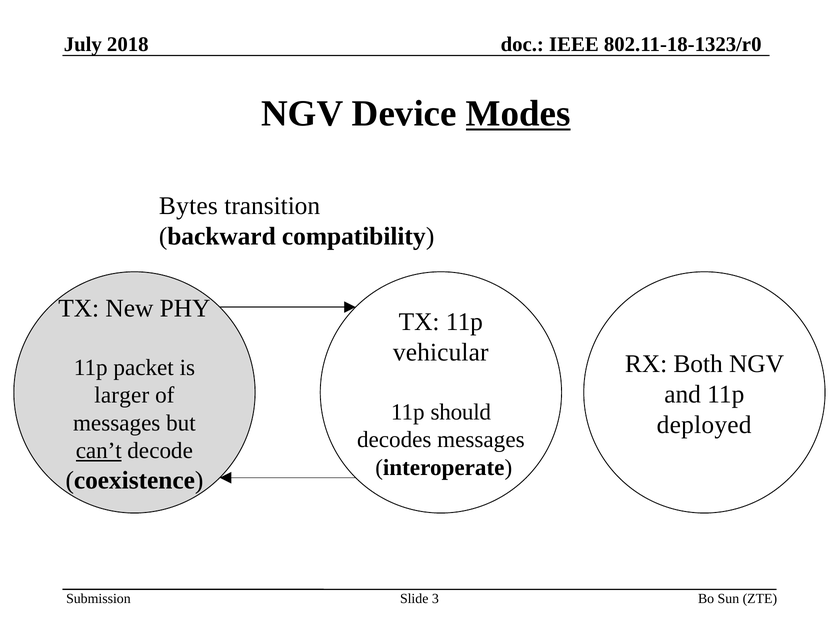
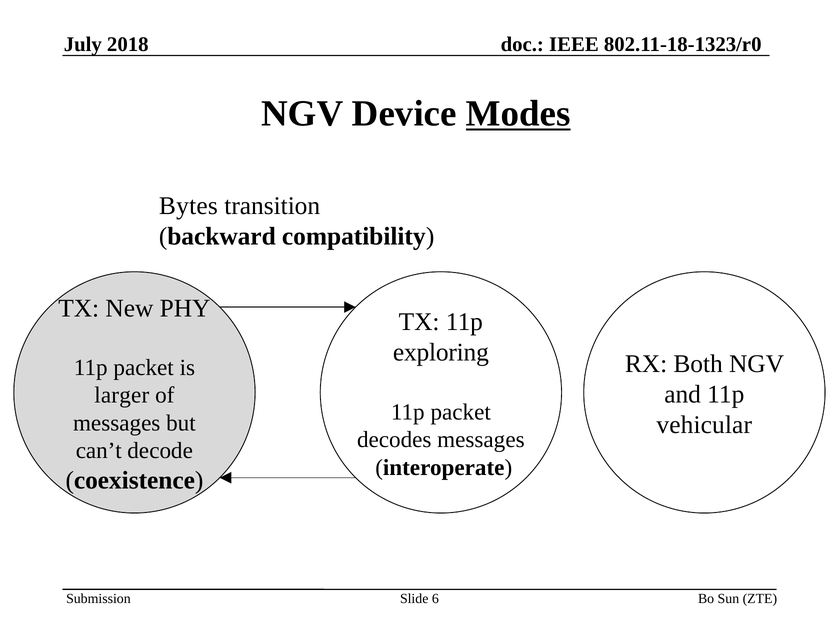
vehicular: vehicular -> exploring
should at (461, 412): should -> packet
deployed: deployed -> vehicular
can’t underline: present -> none
3: 3 -> 6
